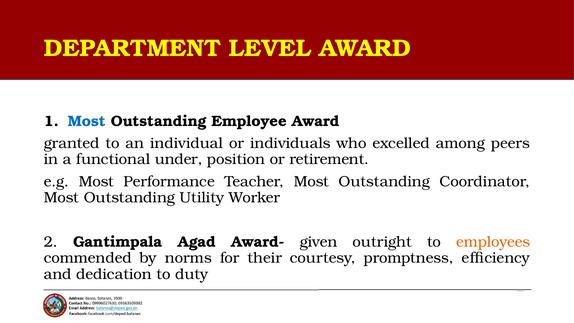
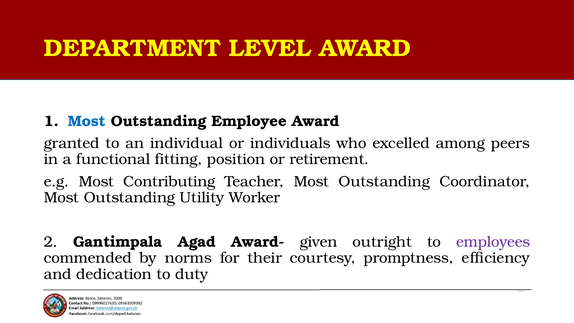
under: under -> fitting
Performance: Performance -> Contributing
employees colour: orange -> purple
